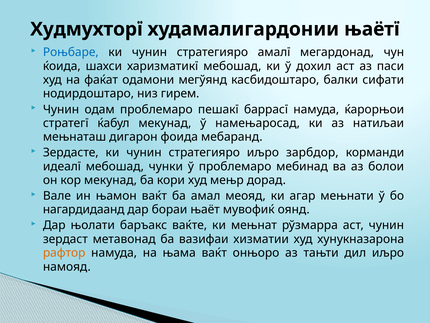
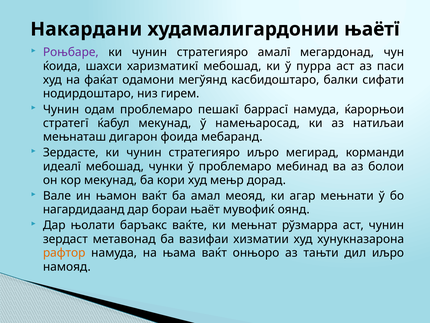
Худмухторї: Худмухторї -> Накардани
Роњбаре colour: blue -> purple
дохил: дохил -> пурра
зарбдор: зарбдор -> мегирад
